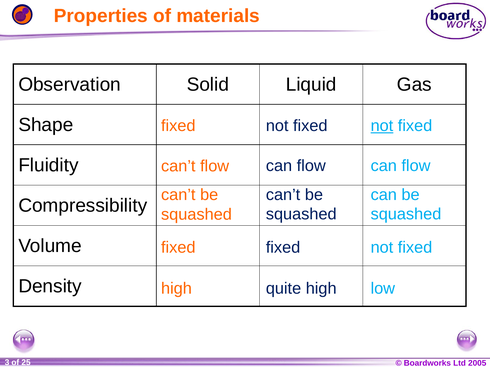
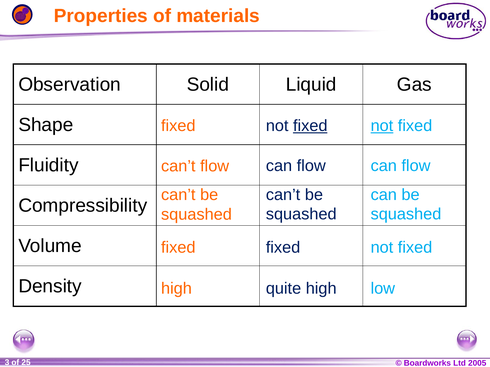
fixed at (310, 126) underline: none -> present
